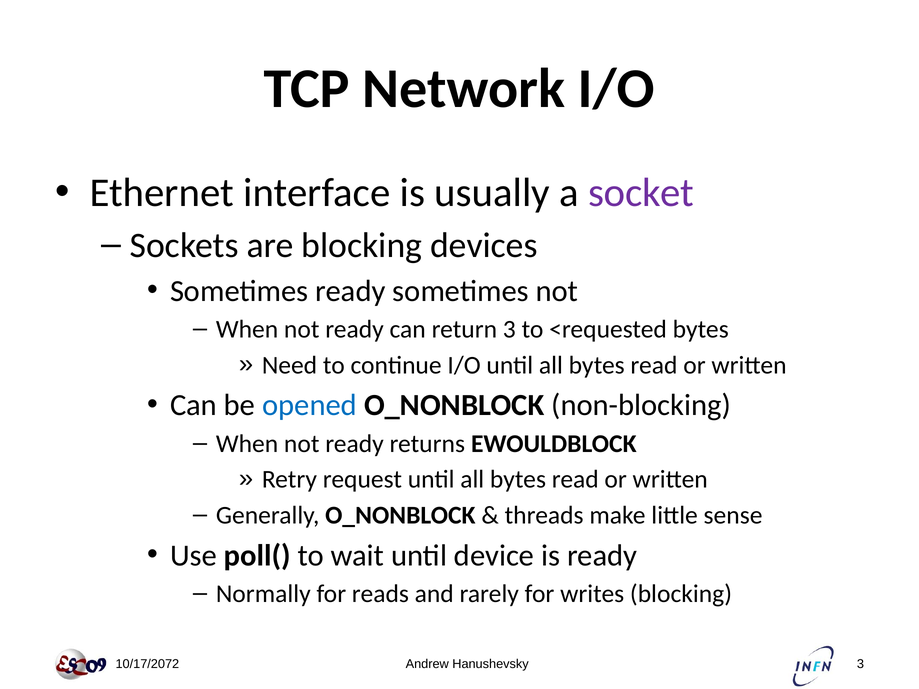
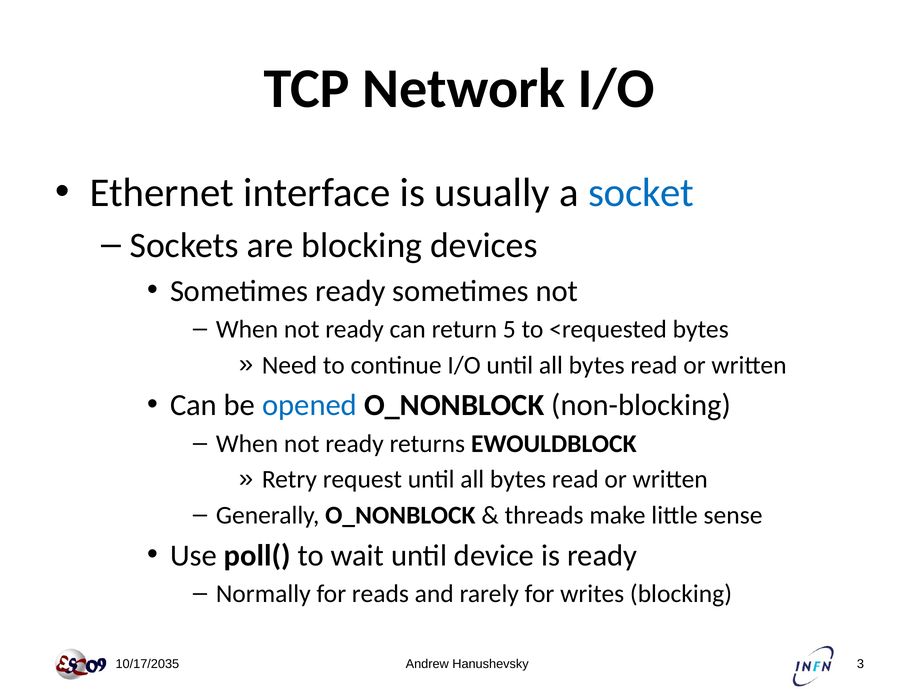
socket colour: purple -> blue
return 3: 3 -> 5
10/17/2072: 10/17/2072 -> 10/17/2035
